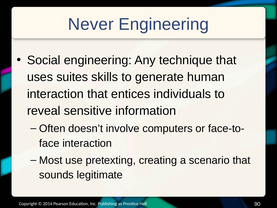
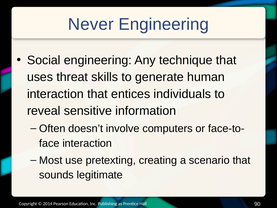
suites: suites -> threat
